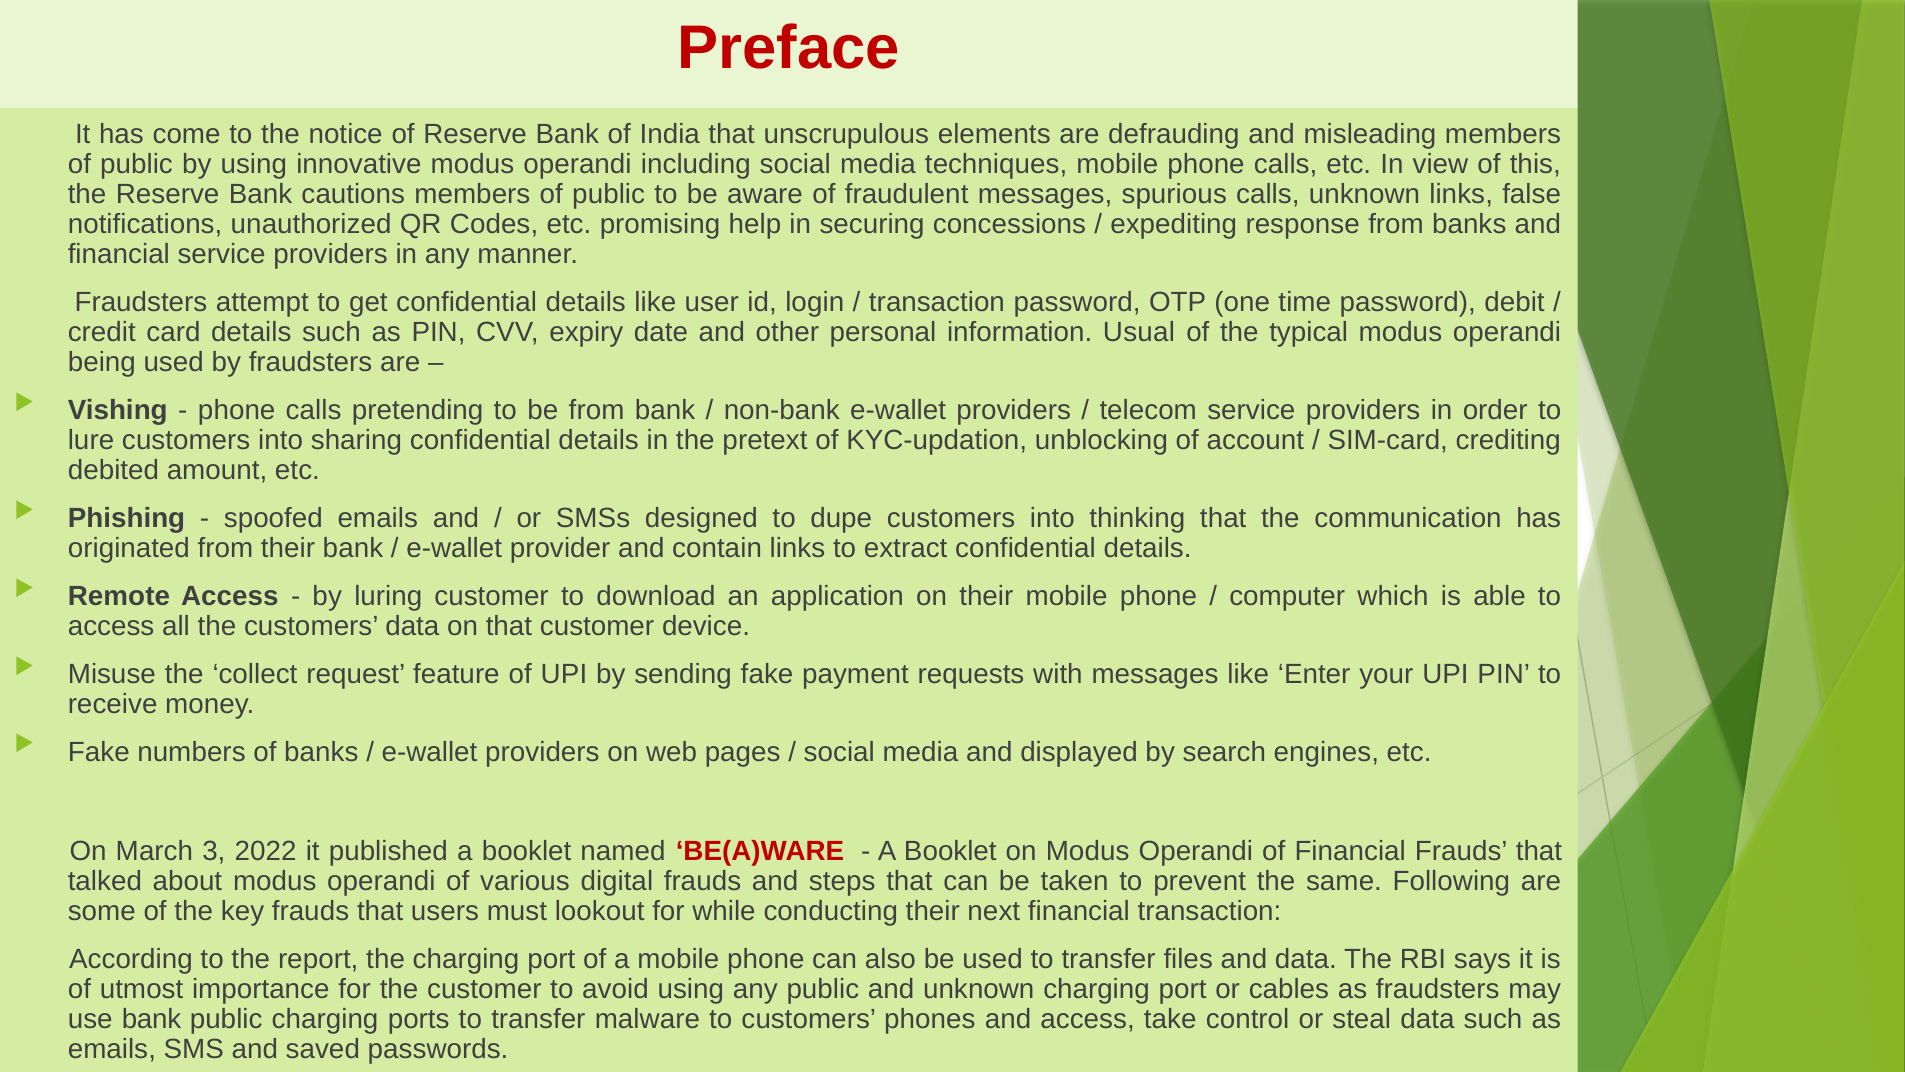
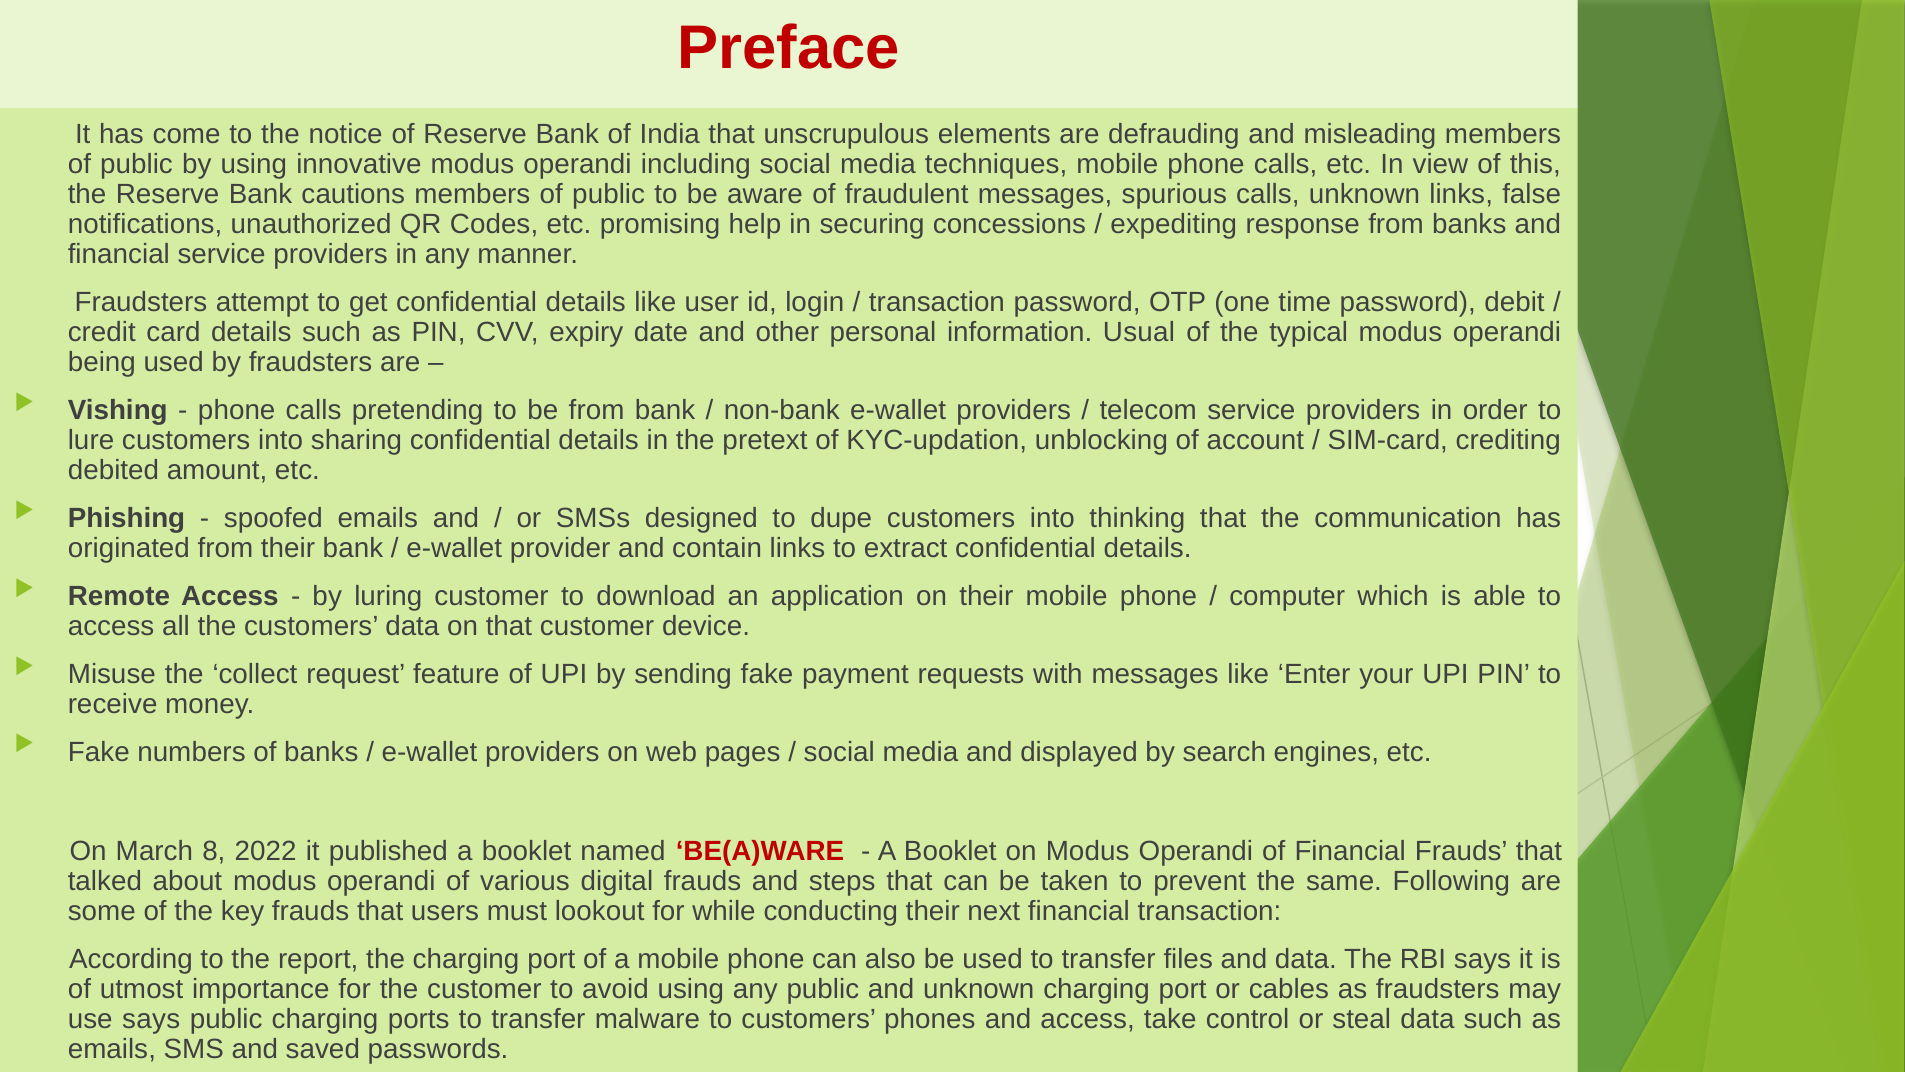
3: 3 -> 8
use bank: bank -> says
